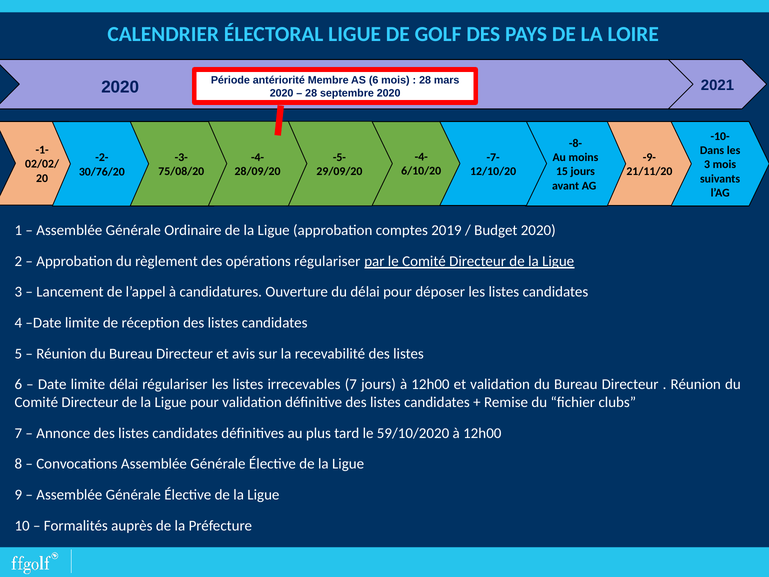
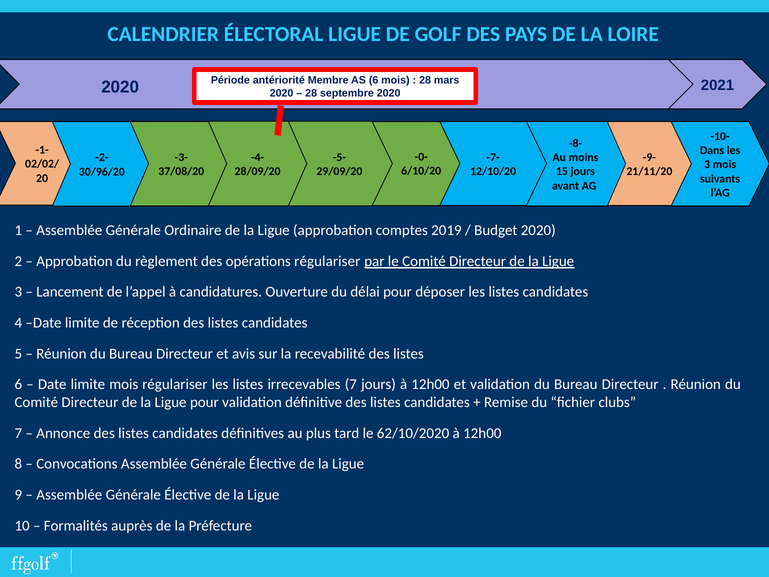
-4- at (421, 157): -4- -> -0-
75/08/20: 75/08/20 -> 37/08/20
30/76/20: 30/76/20 -> 30/96/20
limite délai: délai -> mois
59/10/2020: 59/10/2020 -> 62/10/2020
